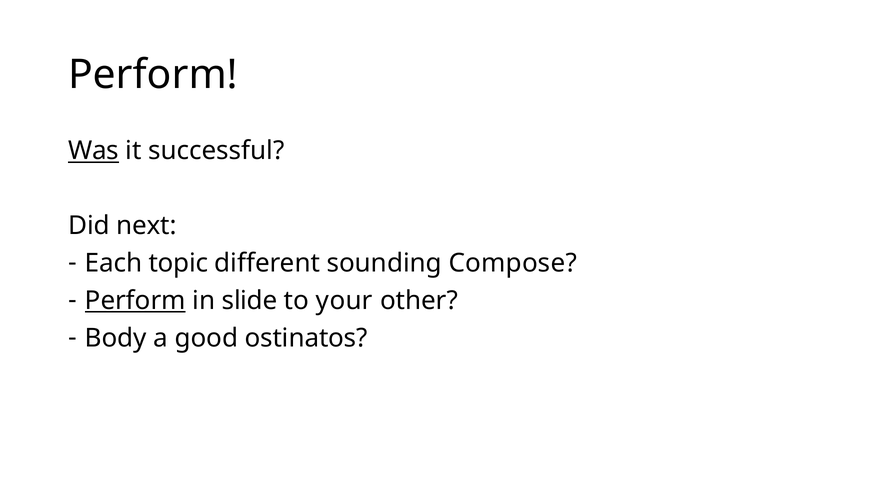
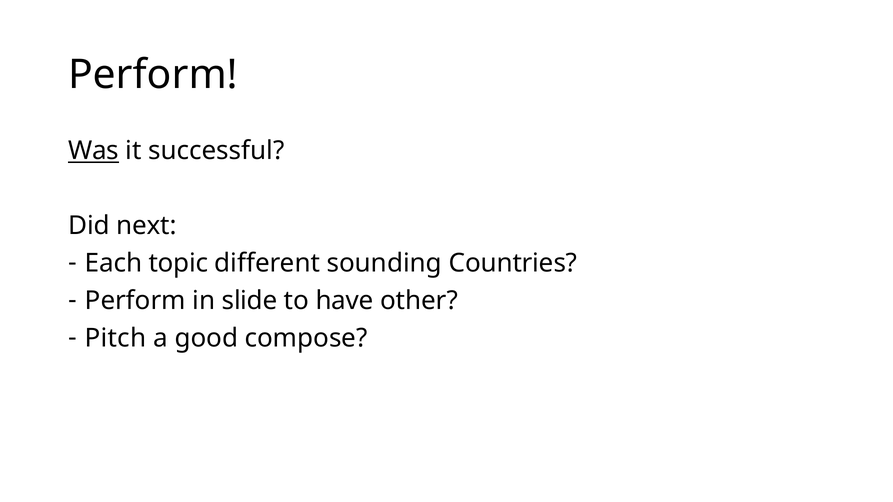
Compose: Compose -> Countries
Perform at (135, 301) underline: present -> none
your: your -> have
Body: Body -> Pitch
ostinatos: ostinatos -> compose
